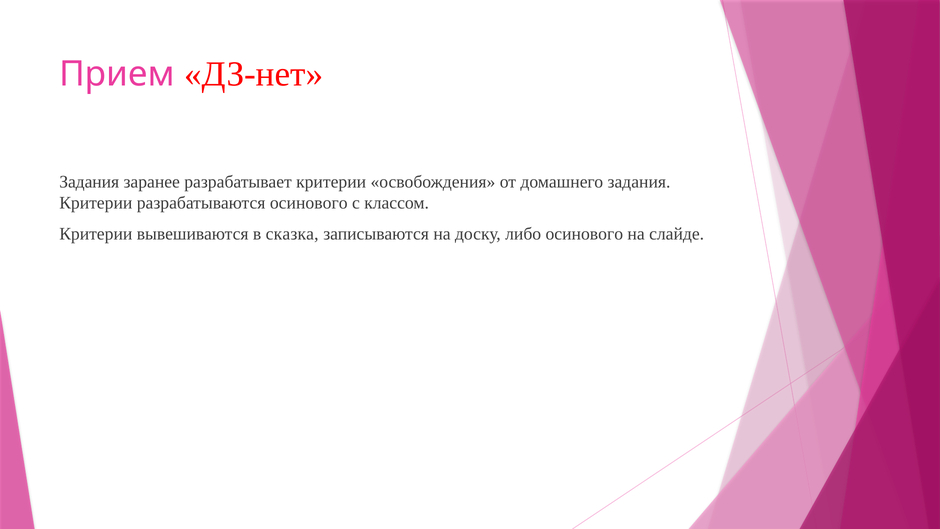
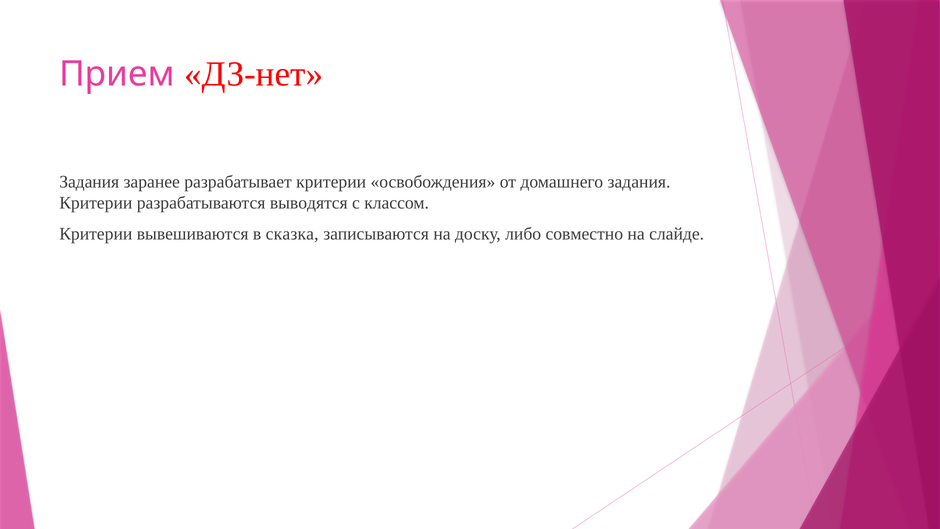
разрабатываются осинового: осинового -> выводятся
либо осинового: осинового -> совместно
